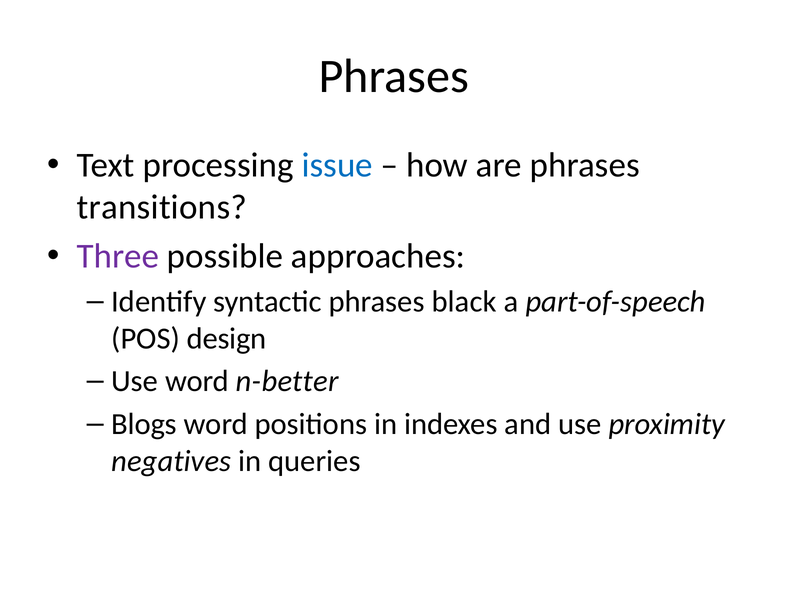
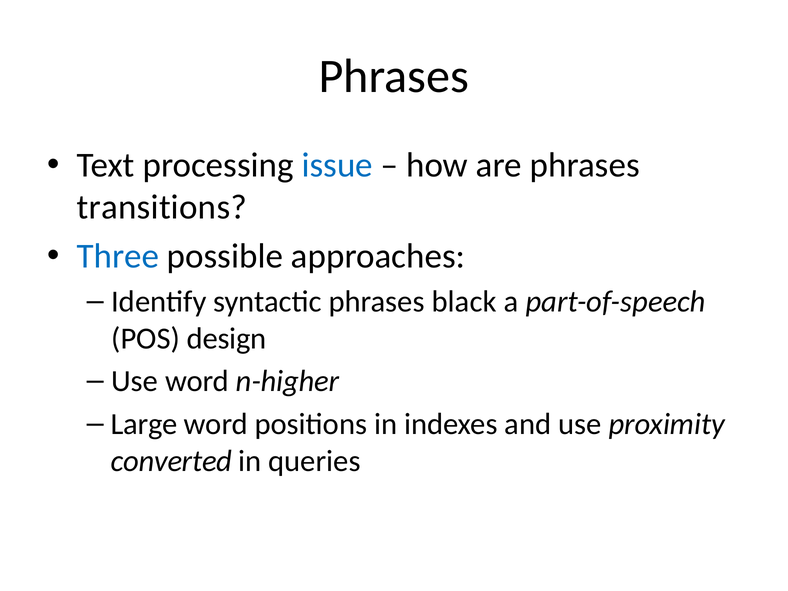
Three colour: purple -> blue
n-better: n-better -> n-higher
Blogs: Blogs -> Large
negatives: negatives -> converted
